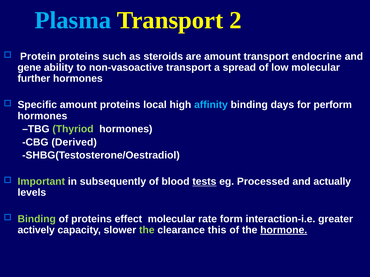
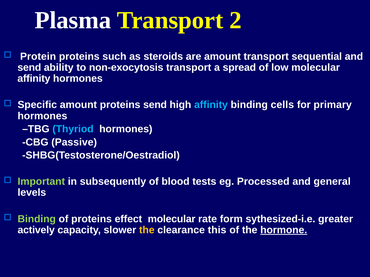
Plasma colour: light blue -> white
endocrine: endocrine -> sequential
gene at (29, 68): gene -> send
non-vasoactive: non-vasoactive -> non-exocytosis
further at (34, 79): further -> affinity
proteins local: local -> send
days: days -> cells
perform: perform -> primary
Thyriod colour: light green -> light blue
Derived: Derived -> Passive
tests underline: present -> none
actually: actually -> general
interaction-i.e: interaction-i.e -> sythesized-i.e
the at (147, 230) colour: light green -> yellow
